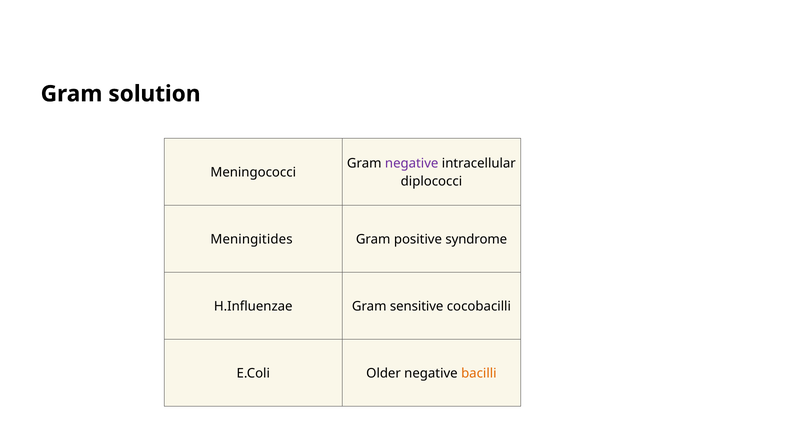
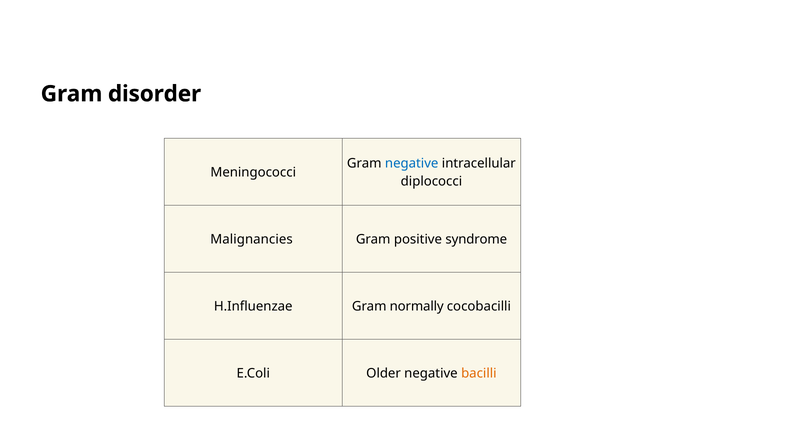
solution: solution -> disorder
negative at (412, 163) colour: purple -> blue
Meningitides: Meningitides -> Malignancies
sensitive: sensitive -> normally
